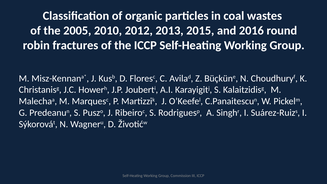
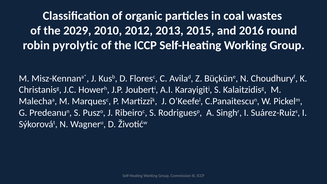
2005: 2005 -> 2029
fractures: fractures -> pyrolytic
